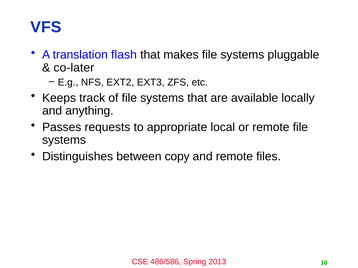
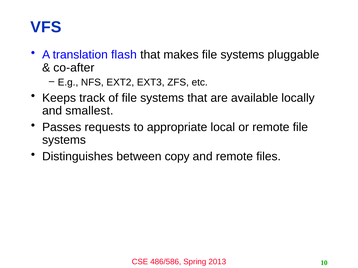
co-later: co-later -> co-after
anything: anything -> smallest
